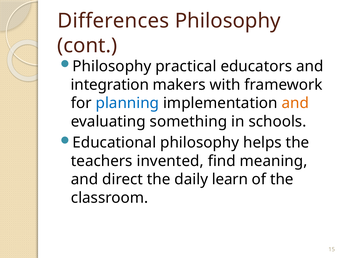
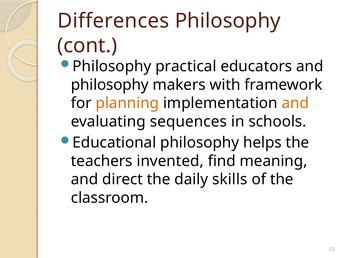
integration at (110, 85): integration -> philosophy
planning colour: blue -> orange
something: something -> sequences
learn: learn -> skills
